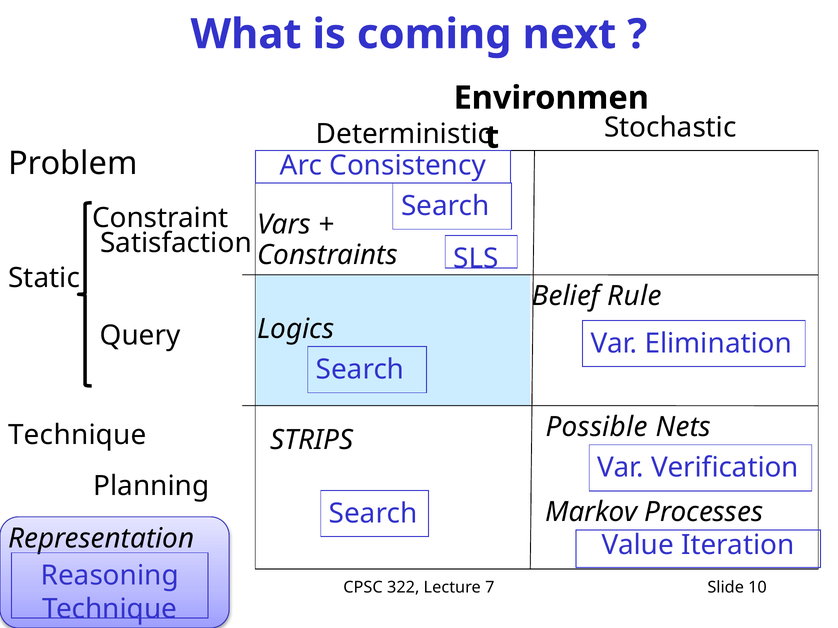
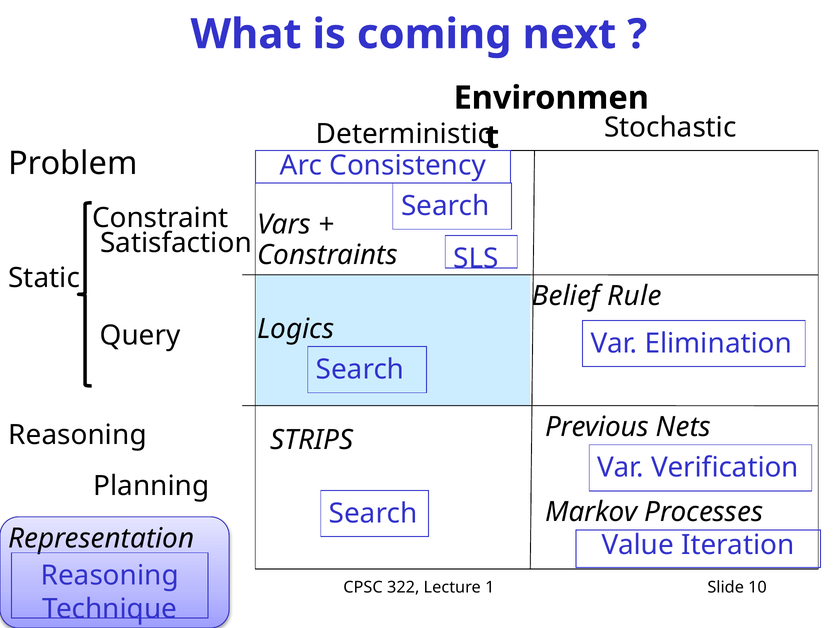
Possible: Possible -> Previous
Technique at (77, 435): Technique -> Reasoning
7: 7 -> 1
